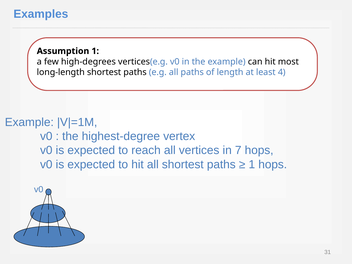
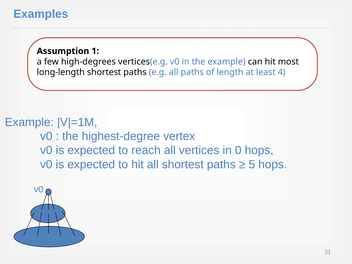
7: 7 -> 0
1 at (252, 164): 1 -> 5
